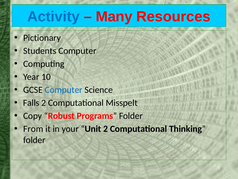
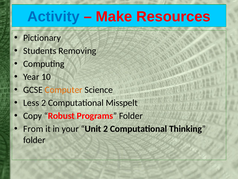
Many: Many -> Make
Students Computer: Computer -> Removing
Computer at (64, 90) colour: blue -> orange
Falls: Falls -> Less
